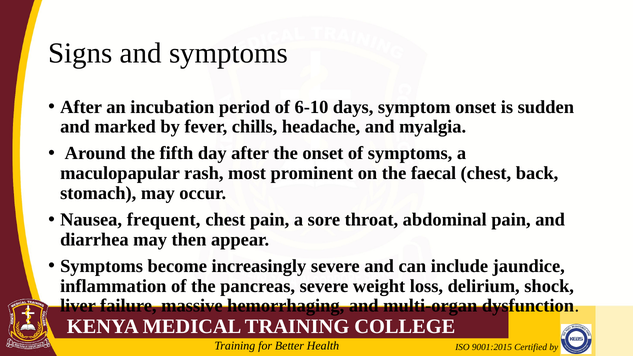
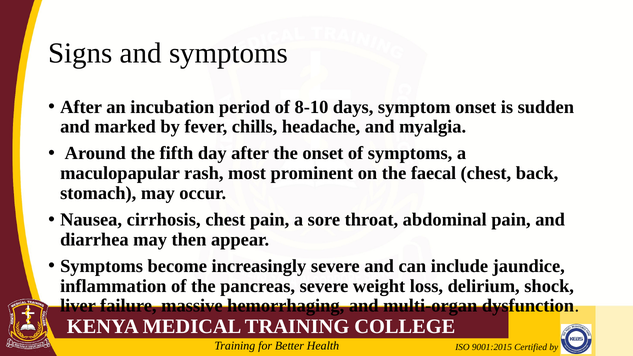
6-10: 6-10 -> 8-10
frequent: frequent -> cirrhosis
